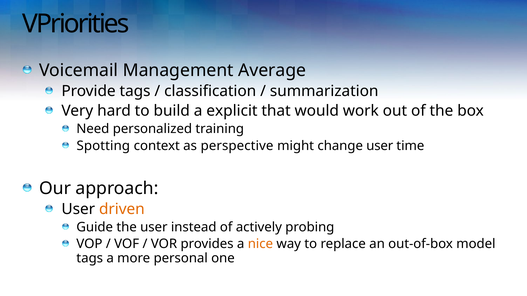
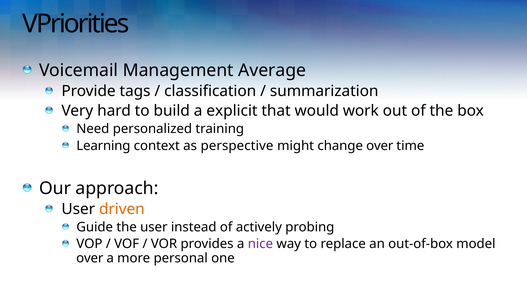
Spotting: Spotting -> Learning
change user: user -> over
nice colour: orange -> purple
tags at (90, 259): tags -> over
